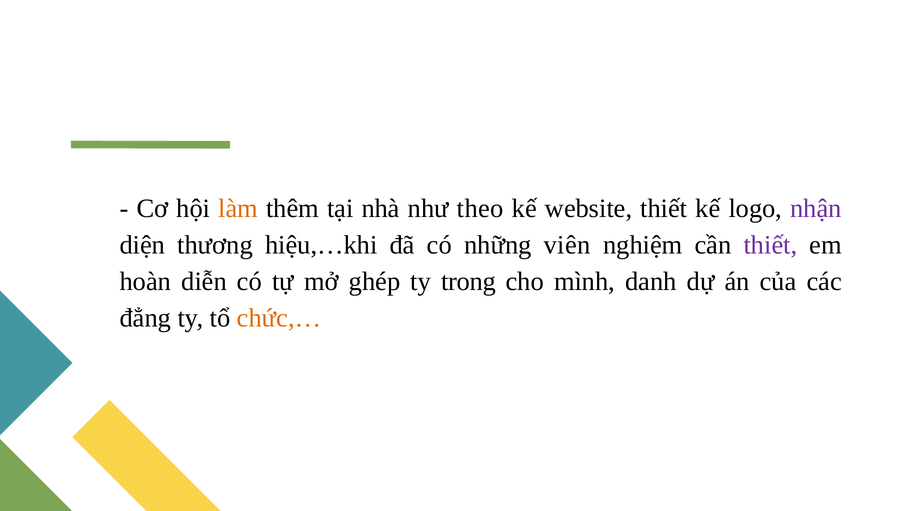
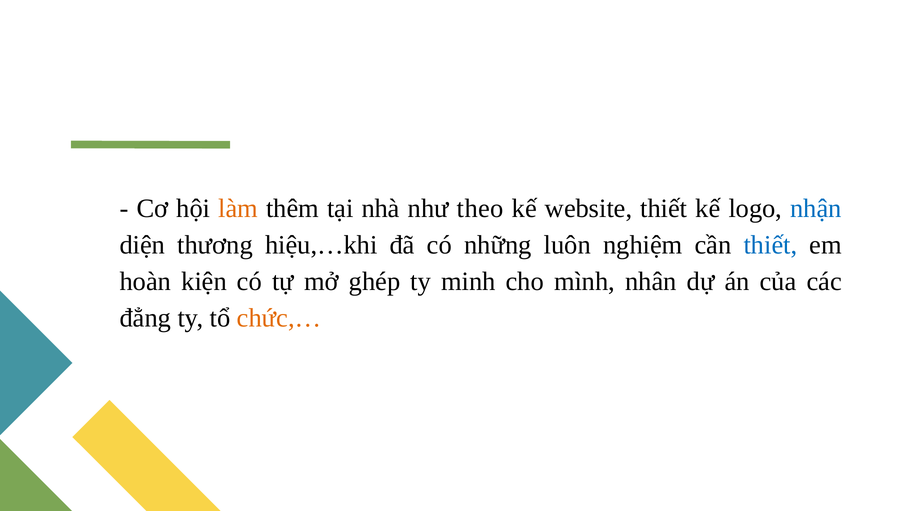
nhận colour: purple -> blue
viên: viên -> luôn
thiết at (770, 245) colour: purple -> blue
diễn: diễn -> kiện
trong: trong -> minh
danh: danh -> nhân
